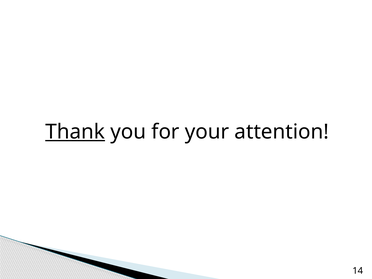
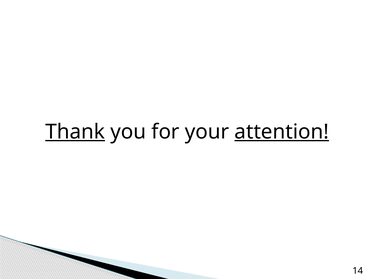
attention underline: none -> present
